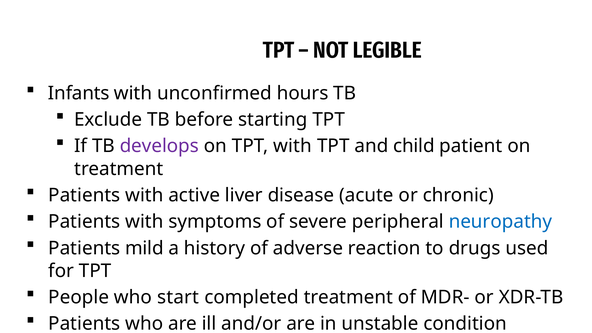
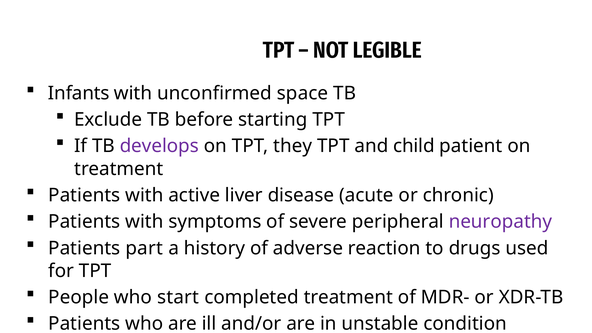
hours: hours -> space
TPT with: with -> they
neuropathy colour: blue -> purple
mild: mild -> part
